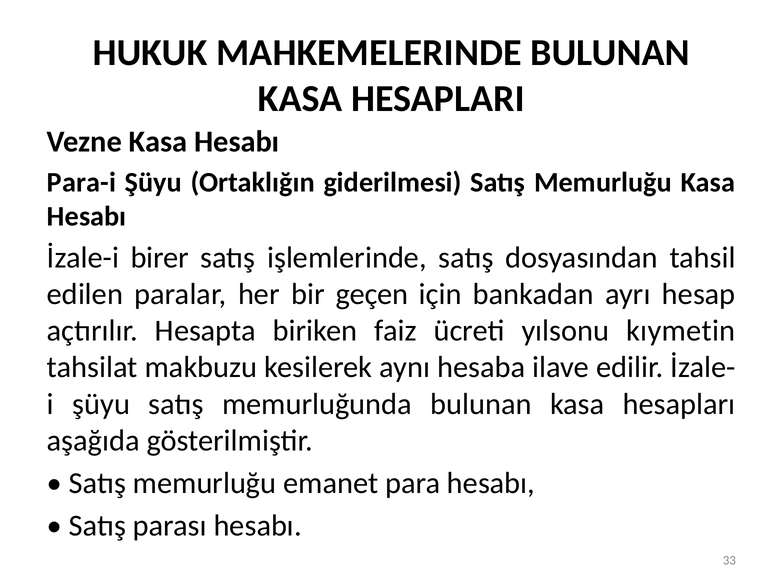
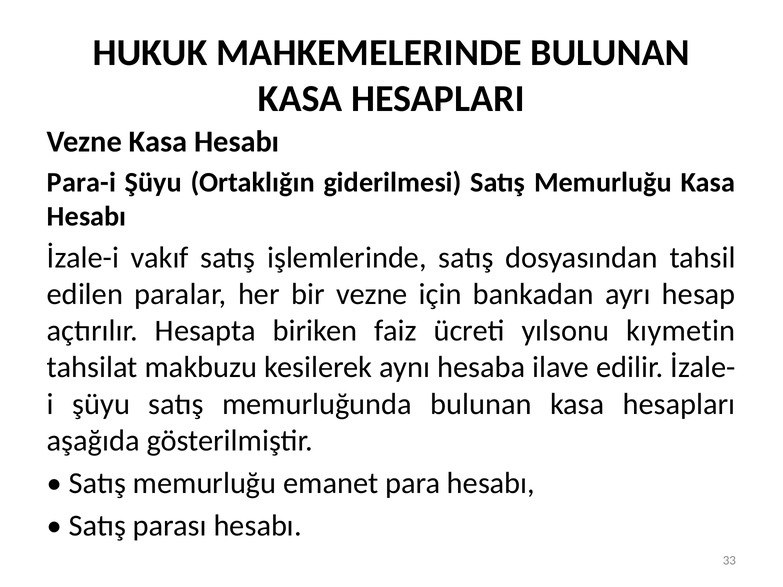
birer: birer -> vakıf
bir geçen: geçen -> vezne
